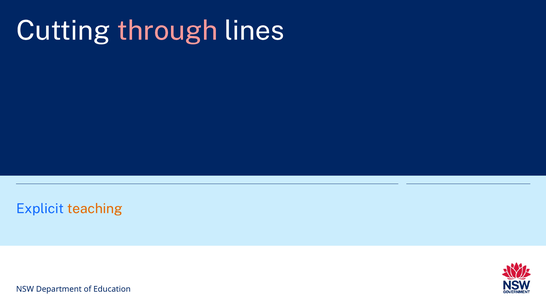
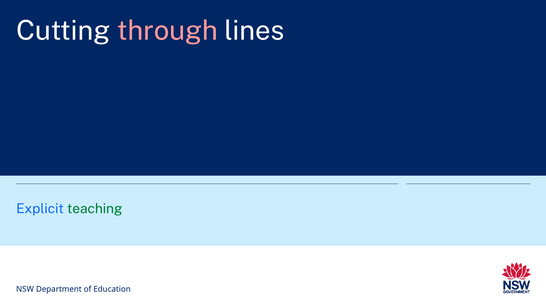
teaching colour: orange -> green
